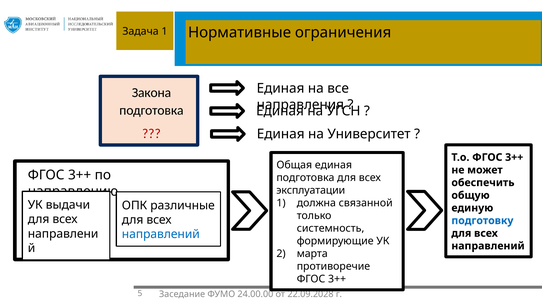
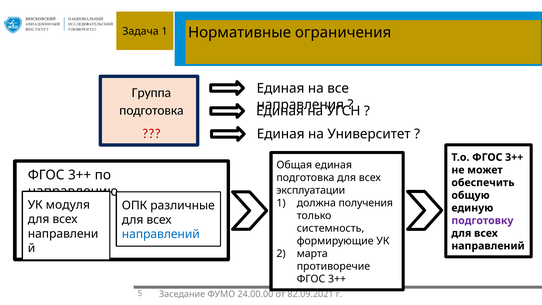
Закона: Закона -> Группа
связанной: связанной -> получения
выдачи: выдачи -> модуля
подготовку colour: blue -> purple
22.09.2028: 22.09.2028 -> 82.09.2021
